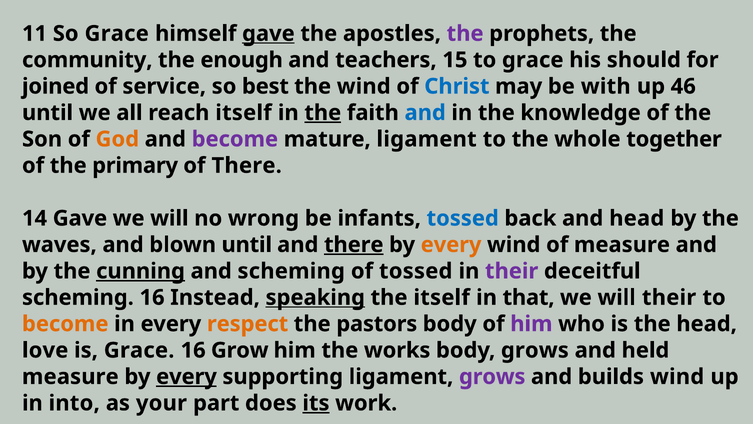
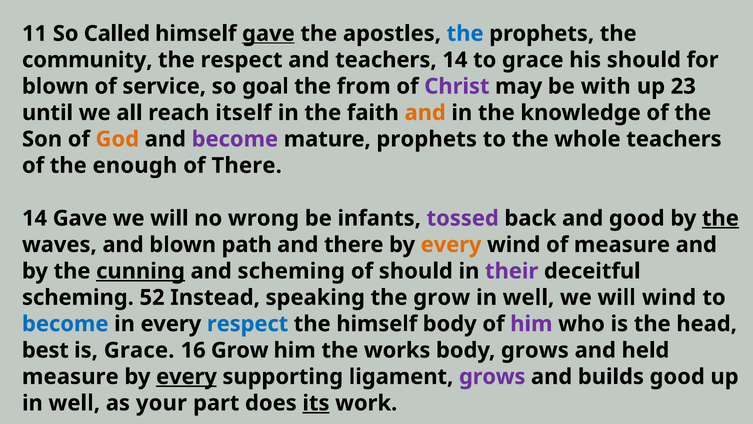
So Grace: Grace -> Called
the at (465, 34) colour: purple -> blue
the enough: enough -> respect
teachers 15: 15 -> 14
joined at (56, 86): joined -> blown
best: best -> goal
the wind: wind -> from
Christ colour: blue -> purple
46: 46 -> 23
the at (323, 113) underline: present -> none
and at (425, 113) colour: blue -> orange
mature ligament: ligament -> prophets
whole together: together -> teachers
primary: primary -> enough
tossed at (463, 218) colour: blue -> purple
and head: head -> good
the at (720, 218) underline: none -> present
blown until: until -> path
there at (354, 245) underline: present -> none
of tossed: tossed -> should
scheming 16: 16 -> 52
speaking underline: present -> none
the itself: itself -> grow
that at (529, 297): that -> well
will their: their -> wind
become at (65, 324) colour: orange -> blue
respect at (248, 324) colour: orange -> blue
the pastors: pastors -> himself
love: love -> best
builds wind: wind -> good
into at (74, 403): into -> well
